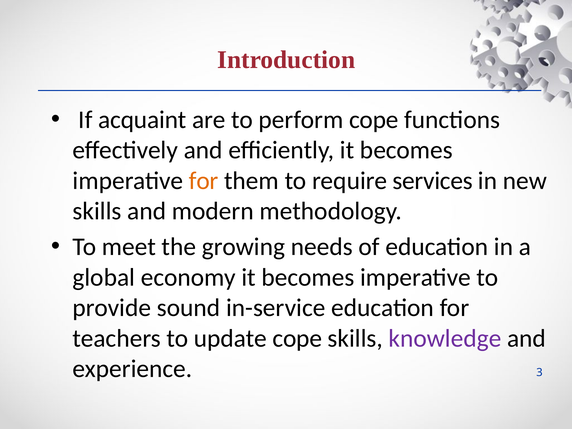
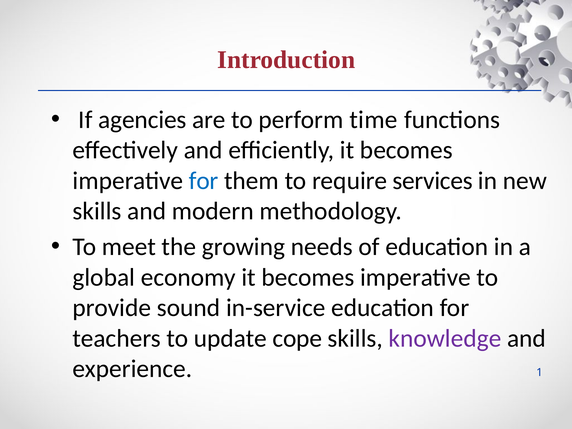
acquaint: acquaint -> agencies
perform cope: cope -> time
for at (204, 181) colour: orange -> blue
3: 3 -> 1
